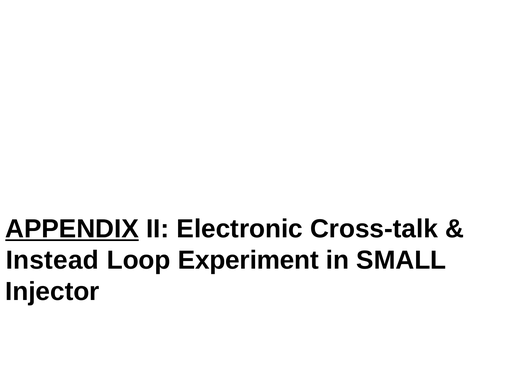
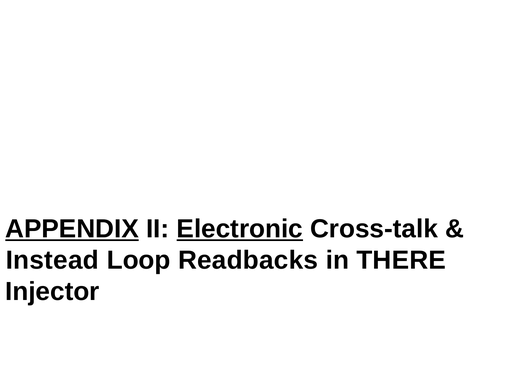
Electronic underline: none -> present
Experiment: Experiment -> Readbacks
SMALL: SMALL -> THERE
